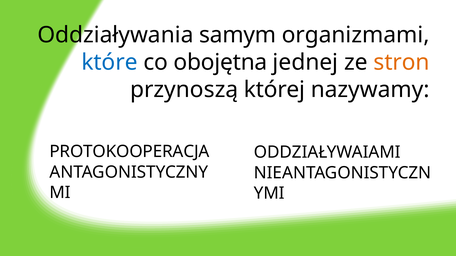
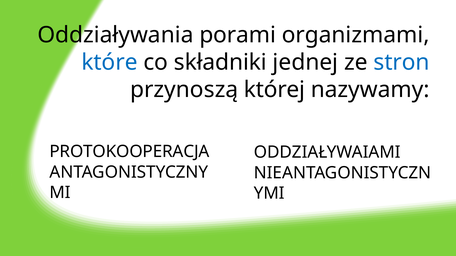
samym: samym -> porami
obojętna: obojętna -> składniki
stron colour: orange -> blue
